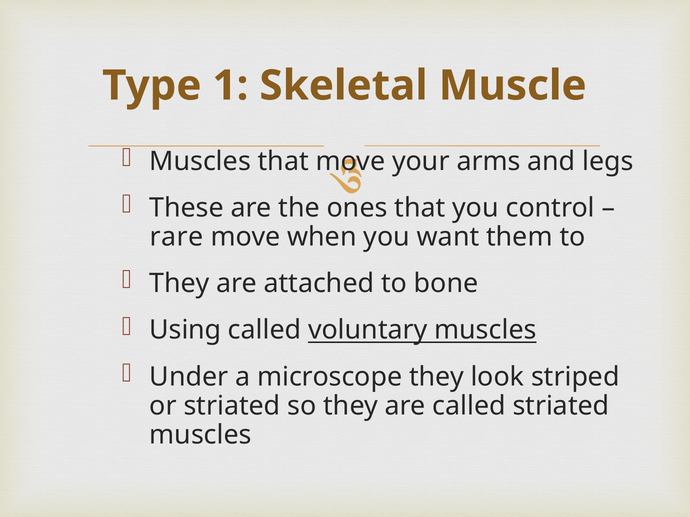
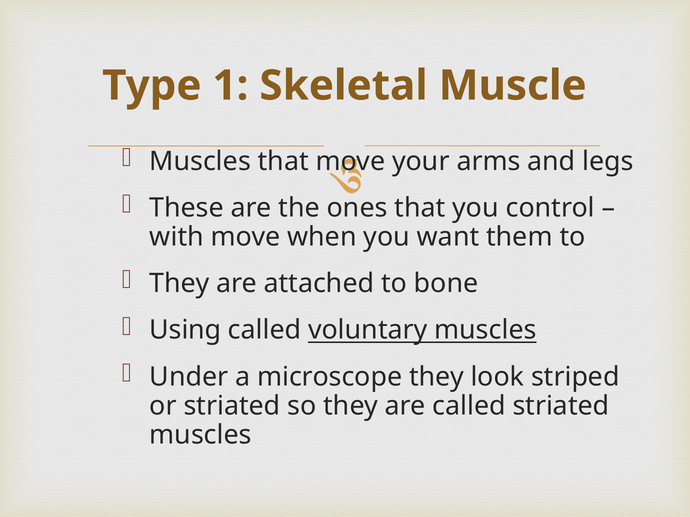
rare: rare -> with
